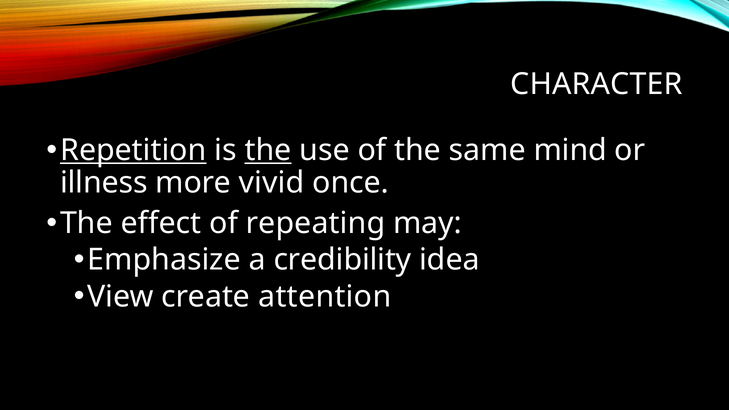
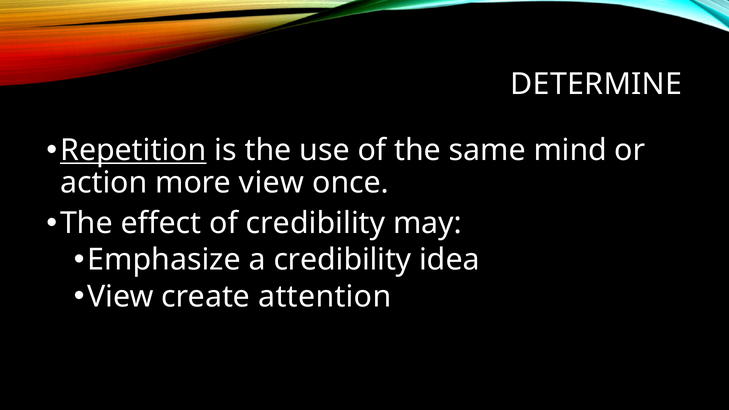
CHARACTER: CHARACTER -> DETERMINE
the at (268, 150) underline: present -> none
illness: illness -> action
more vivid: vivid -> view
of repeating: repeating -> credibility
